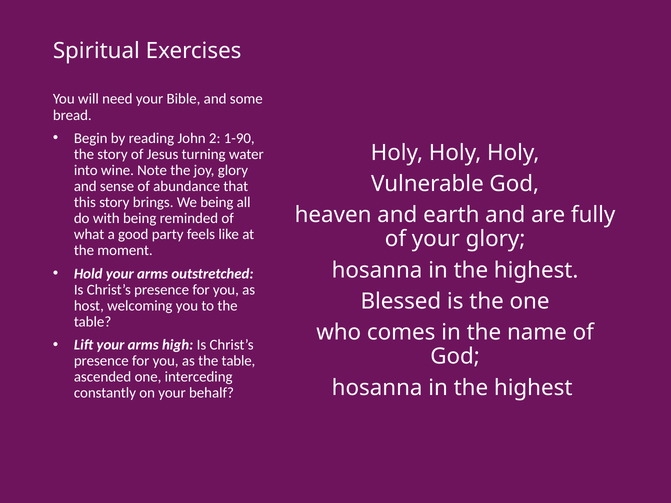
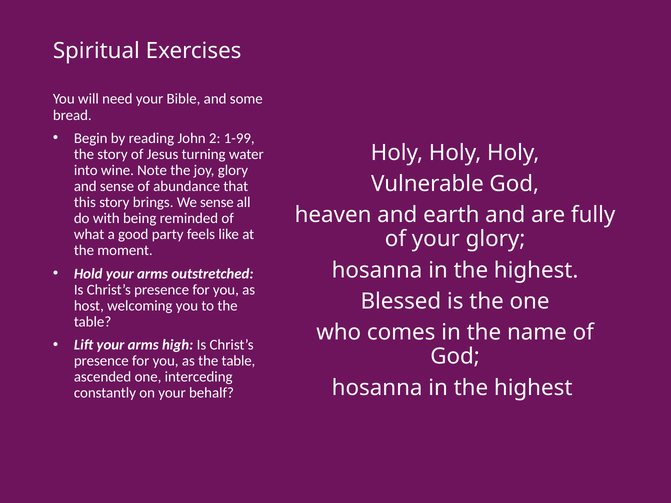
1-90: 1-90 -> 1-99
We being: being -> sense
